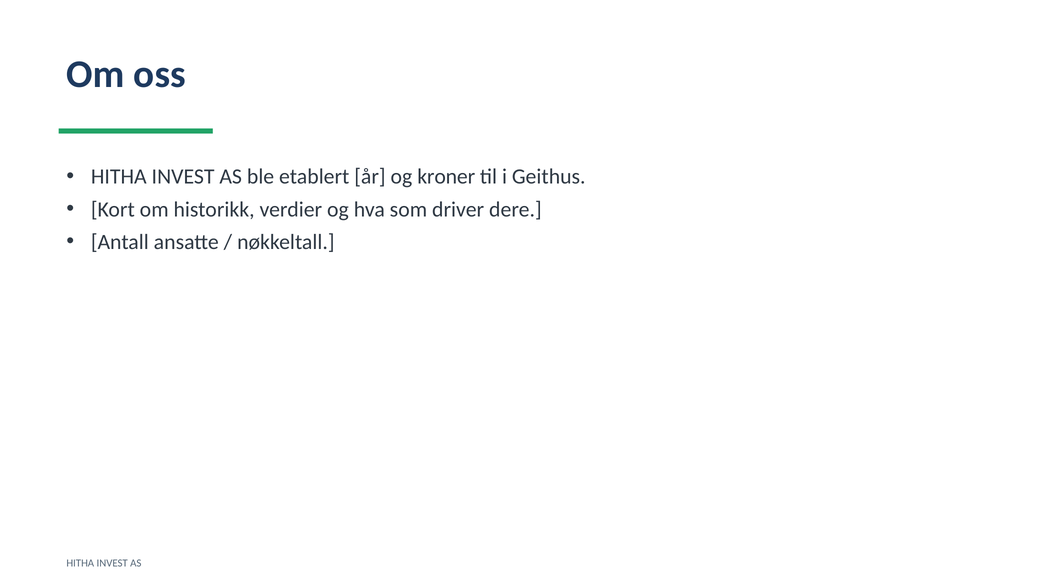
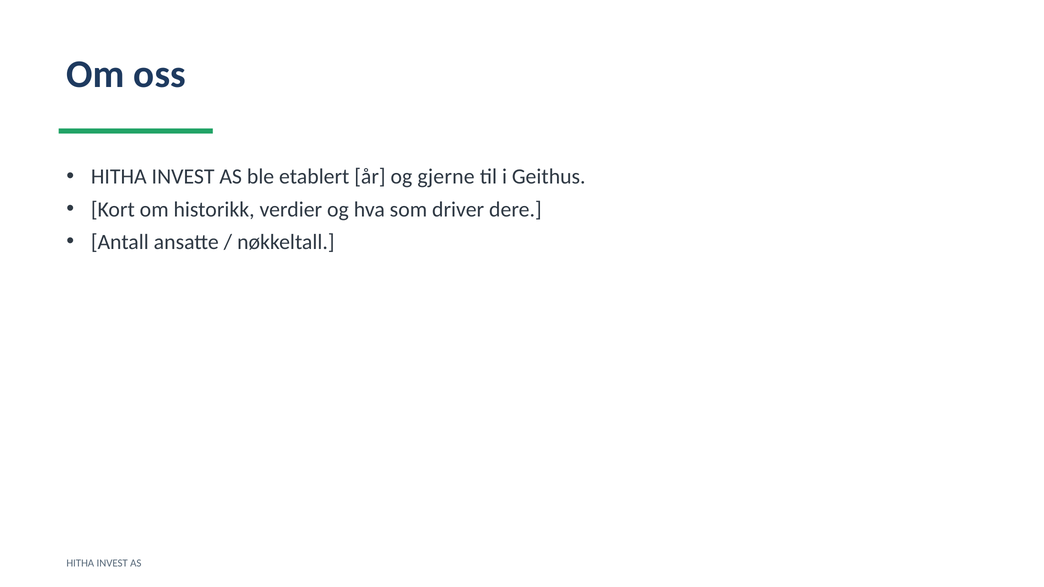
kroner: kroner -> gjerne
